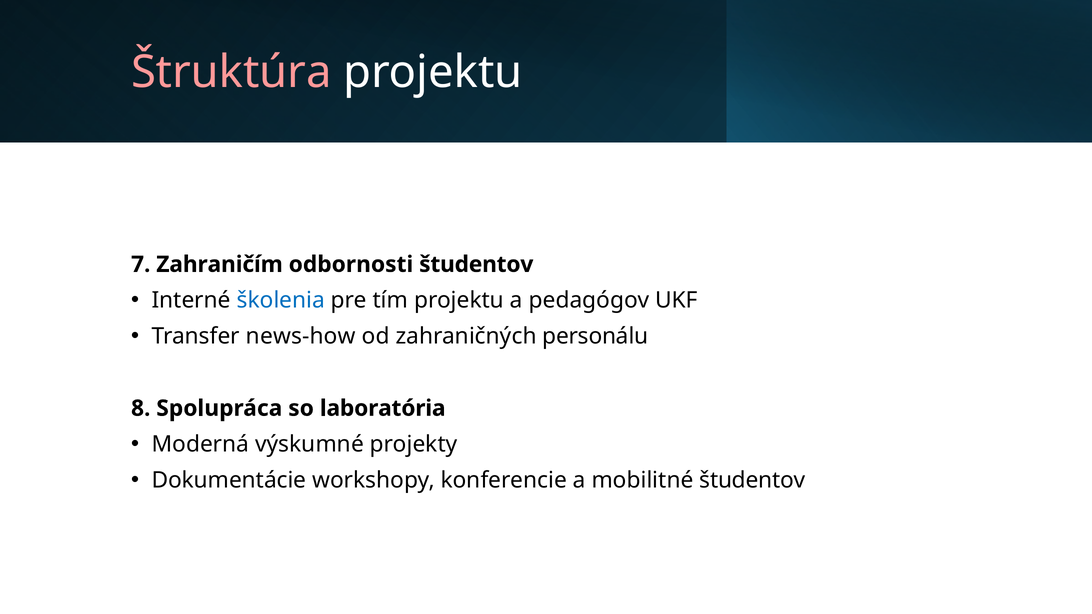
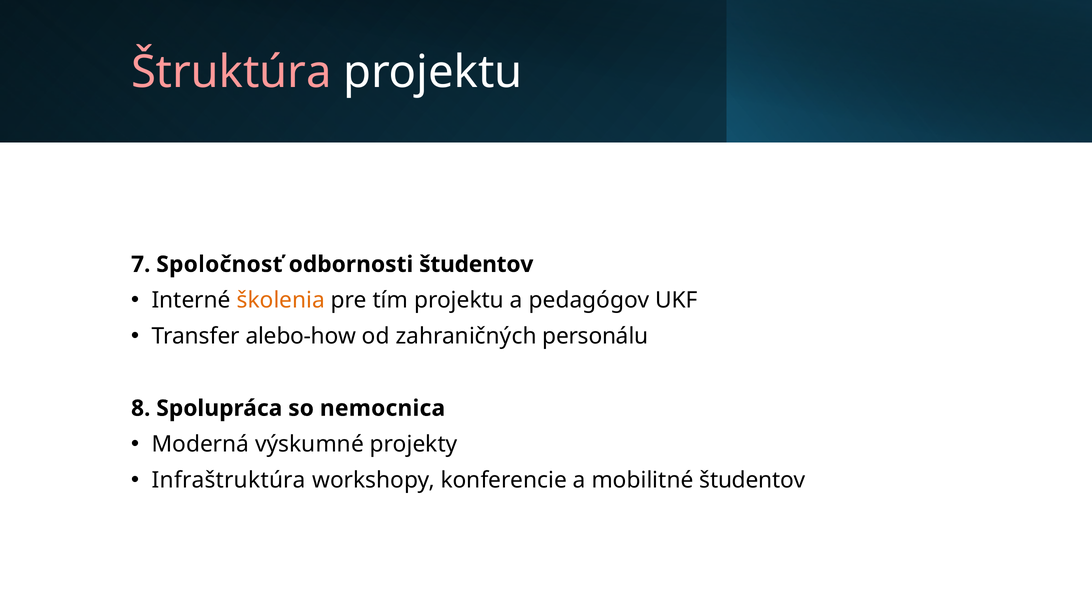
Zahraničím: Zahraničím -> Spoločnosť
školenia colour: blue -> orange
news-how: news-how -> alebo-how
laboratória: laboratória -> nemocnica
Dokumentácie: Dokumentácie -> Infraštruktúra
